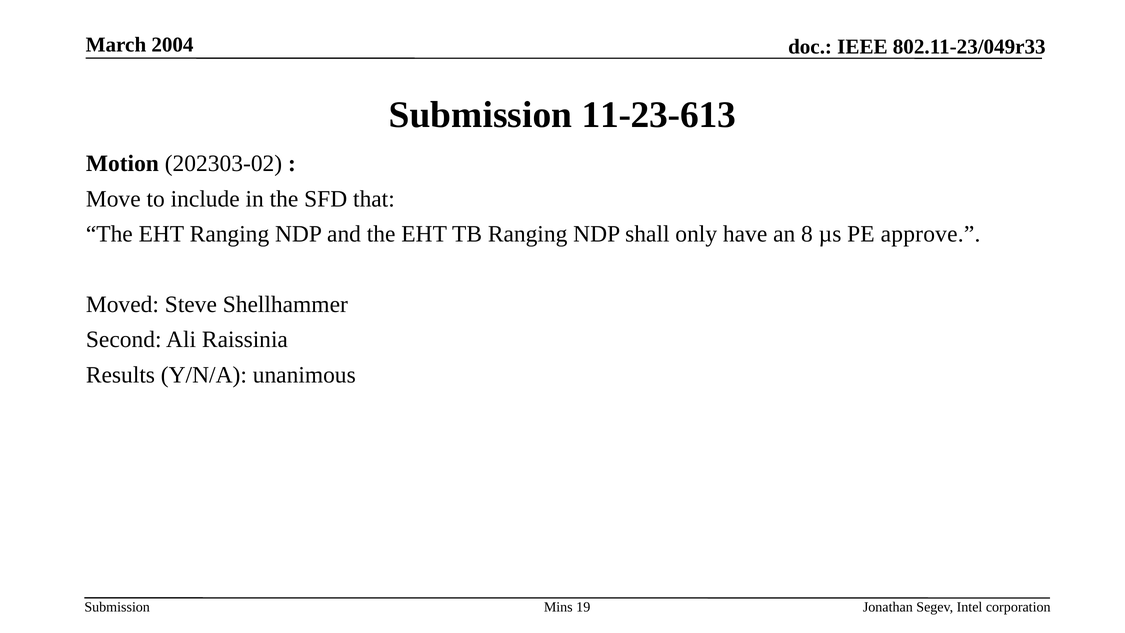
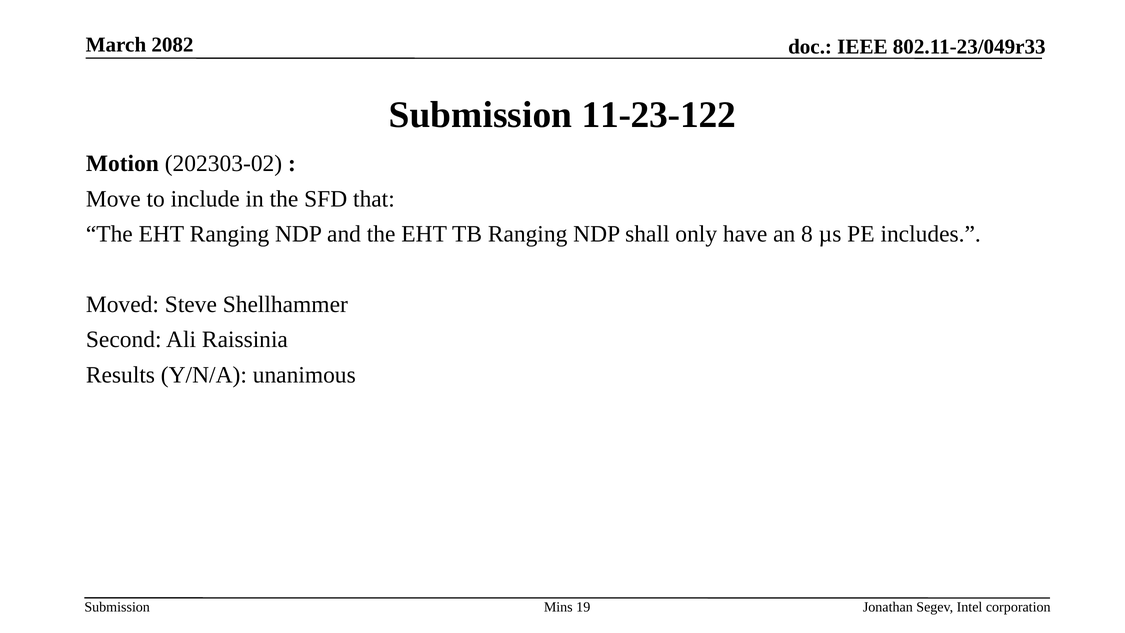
2004: 2004 -> 2082
11-23-613: 11-23-613 -> 11-23-122
approve: approve -> includes
